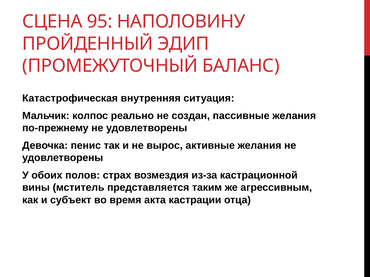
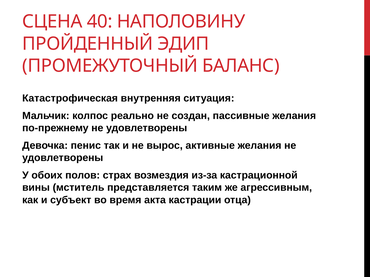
95: 95 -> 40
